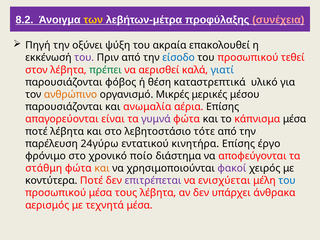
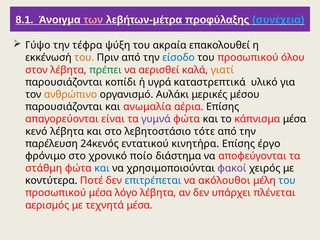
8.2: 8.2 -> 8.1
των colour: yellow -> pink
συνέχεια colour: pink -> light blue
Πηγή: Πηγή -> Γύψο
οξύνει: οξύνει -> τέφρα
του at (84, 58) colour: purple -> orange
τεθεί: τεθεί -> όλου
γιατί colour: blue -> orange
φόβος: φόβος -> κοπίδι
θέση: θέση -> υγρά
Μικρές: Μικρές -> Αυλάκι
ποτέ at (36, 131): ποτέ -> κενό
24γύρω: 24γύρω -> 24κενός
και at (102, 168) colour: orange -> blue
επιτρέπεται colour: purple -> blue
ενισχύεται: ενισχύεται -> ακόλουθοι
τους: τους -> λόγο
άνθρακα: άνθρακα -> πλένεται
